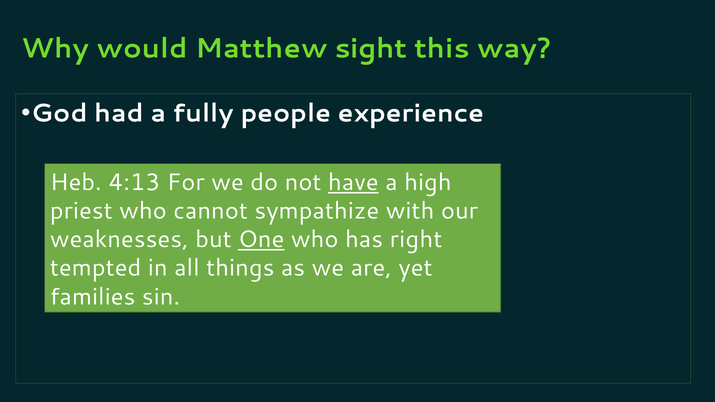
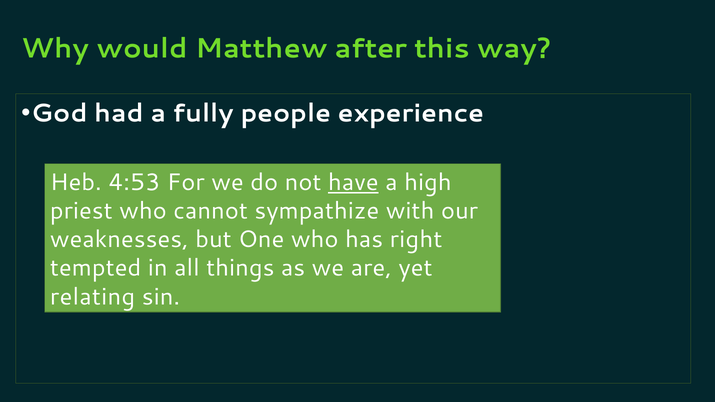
sight: sight -> after
4:13: 4:13 -> 4:53
One underline: present -> none
families: families -> relating
